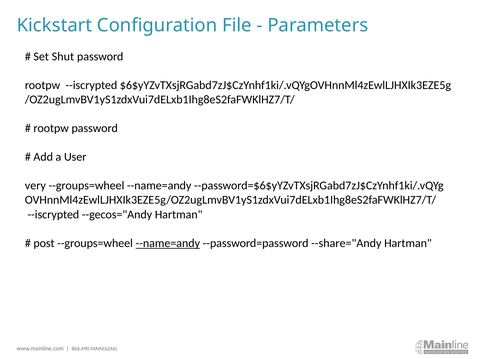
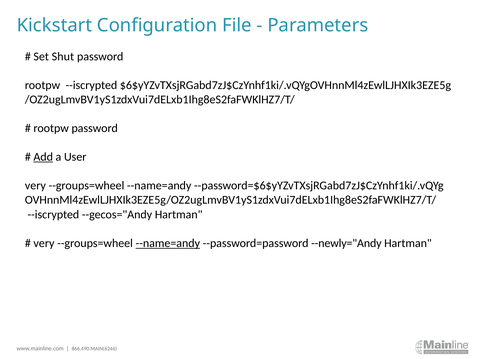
Add underline: none -> present
post at (44, 243): post -> very
--share="Andy: --share="Andy -> --newly="Andy
